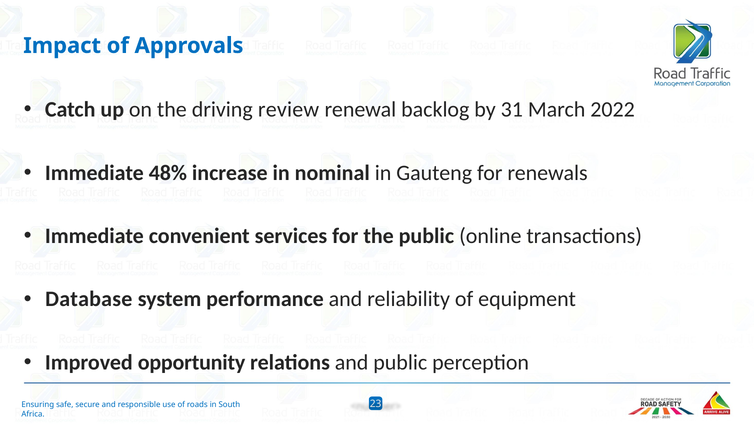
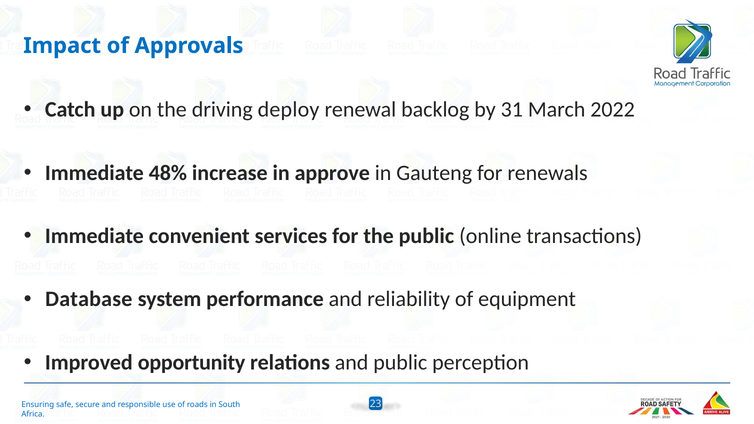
review: review -> deploy
nominal: nominal -> approve
